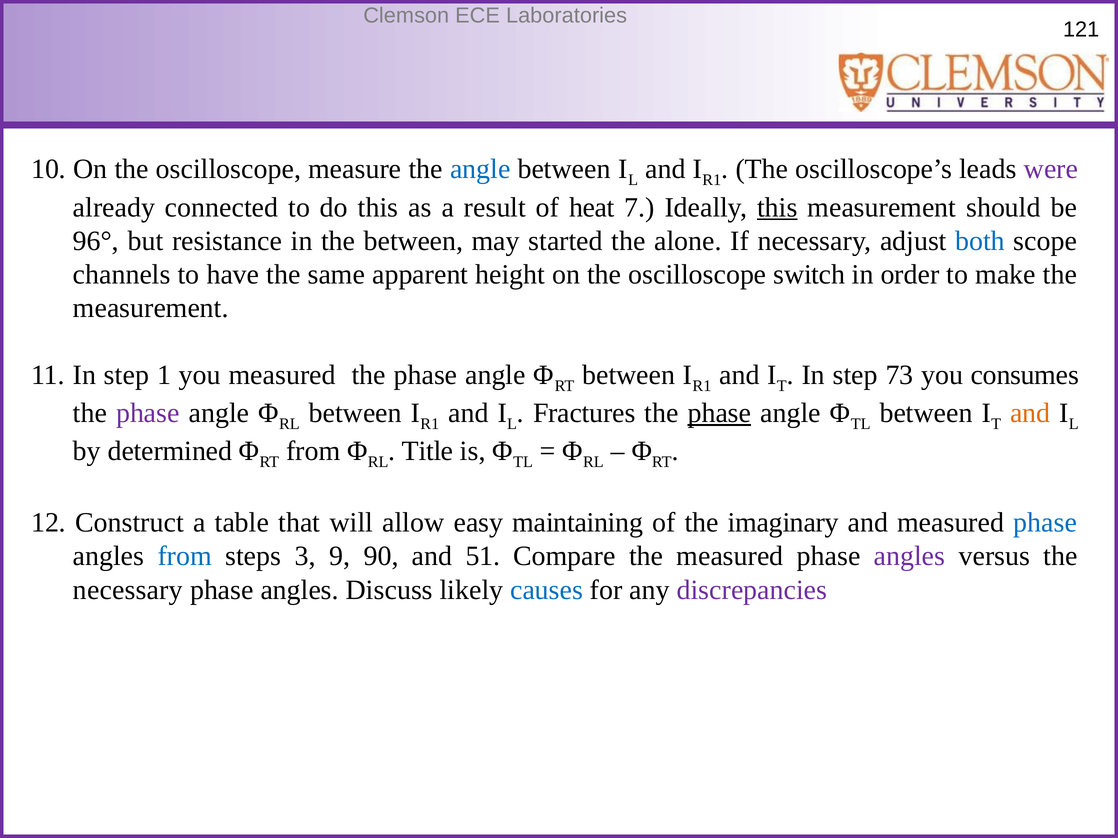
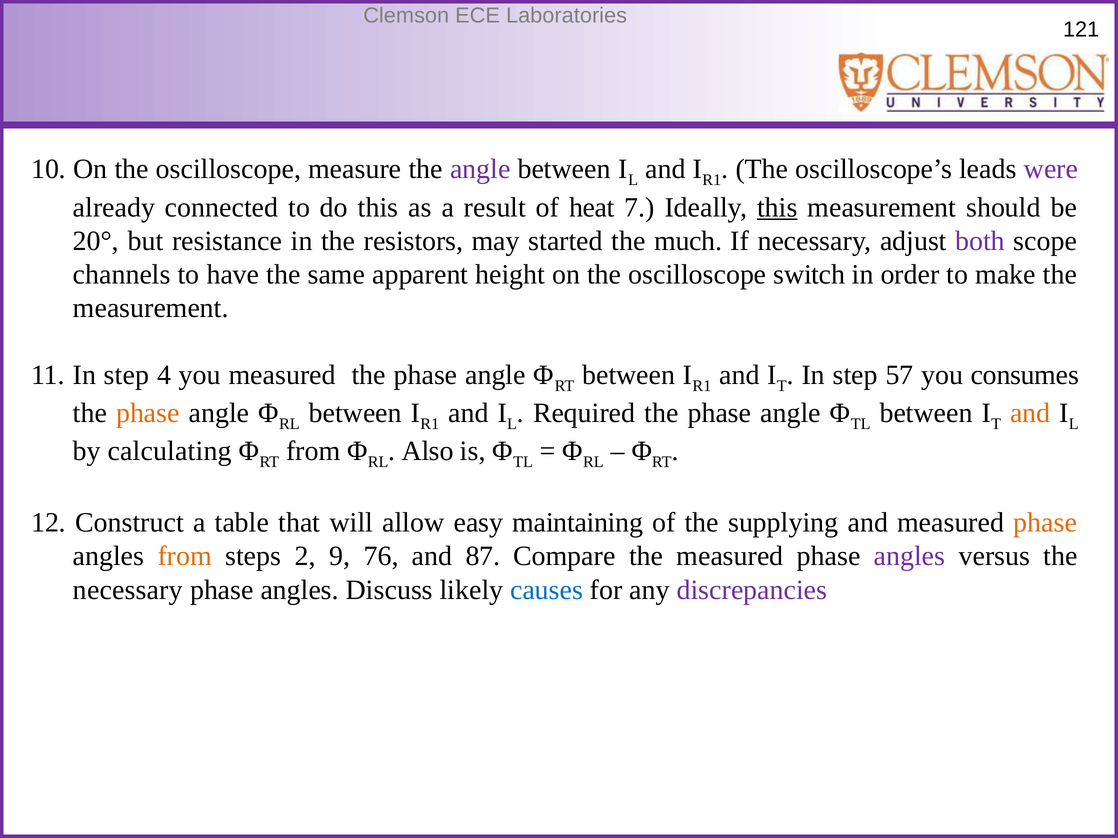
angle at (480, 169) colour: blue -> purple
96°: 96° -> 20°
the between: between -> resistors
alone: alone -> much
both colour: blue -> purple
1: 1 -> 4
73: 73 -> 57
phase at (148, 413) colour: purple -> orange
Fractures: Fractures -> Required
phase at (719, 413) underline: present -> none
determined: determined -> calculating
Title: Title -> Also
imaginary: imaginary -> supplying
phase at (1045, 523) colour: blue -> orange
from at (185, 557) colour: blue -> orange
3: 3 -> 2
90: 90 -> 76
51: 51 -> 87
